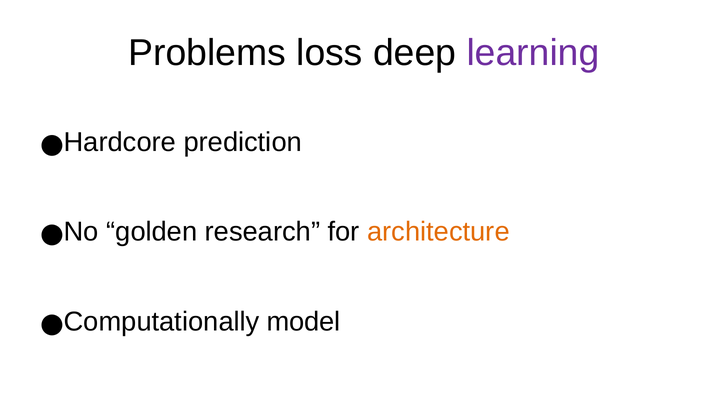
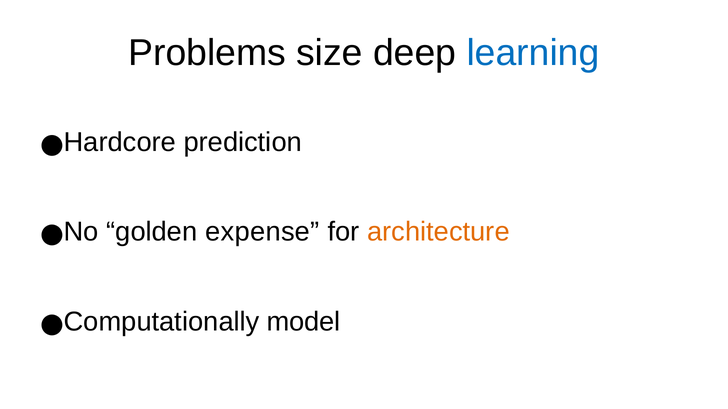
loss: loss -> size
learning colour: purple -> blue
research: research -> expense
